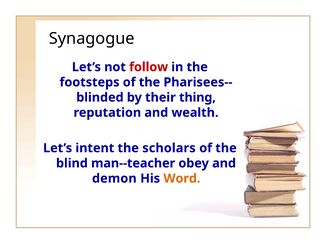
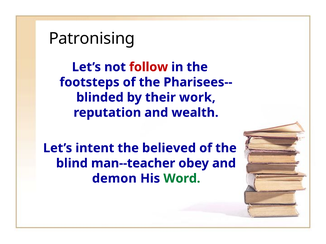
Synagogue: Synagogue -> Patronising
thing: thing -> work
scholars: scholars -> believed
Word colour: orange -> green
